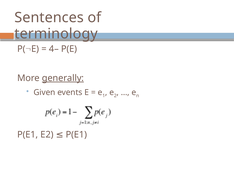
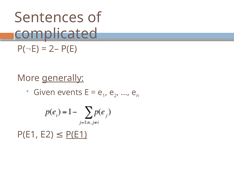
terminology: terminology -> complicated
4–: 4– -> 2–
P(E1 at (76, 134) underline: none -> present
